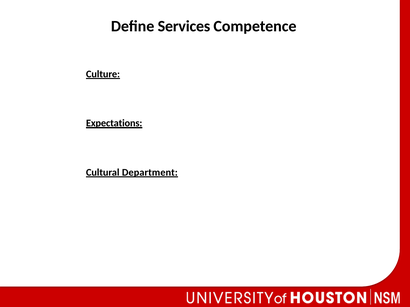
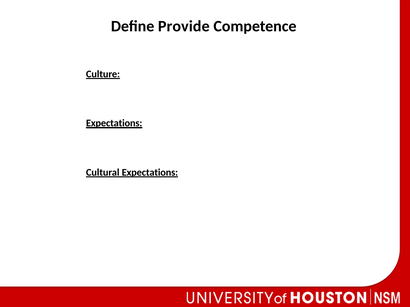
Services: Services -> Provide
Cultural Department: Department -> Expectations
